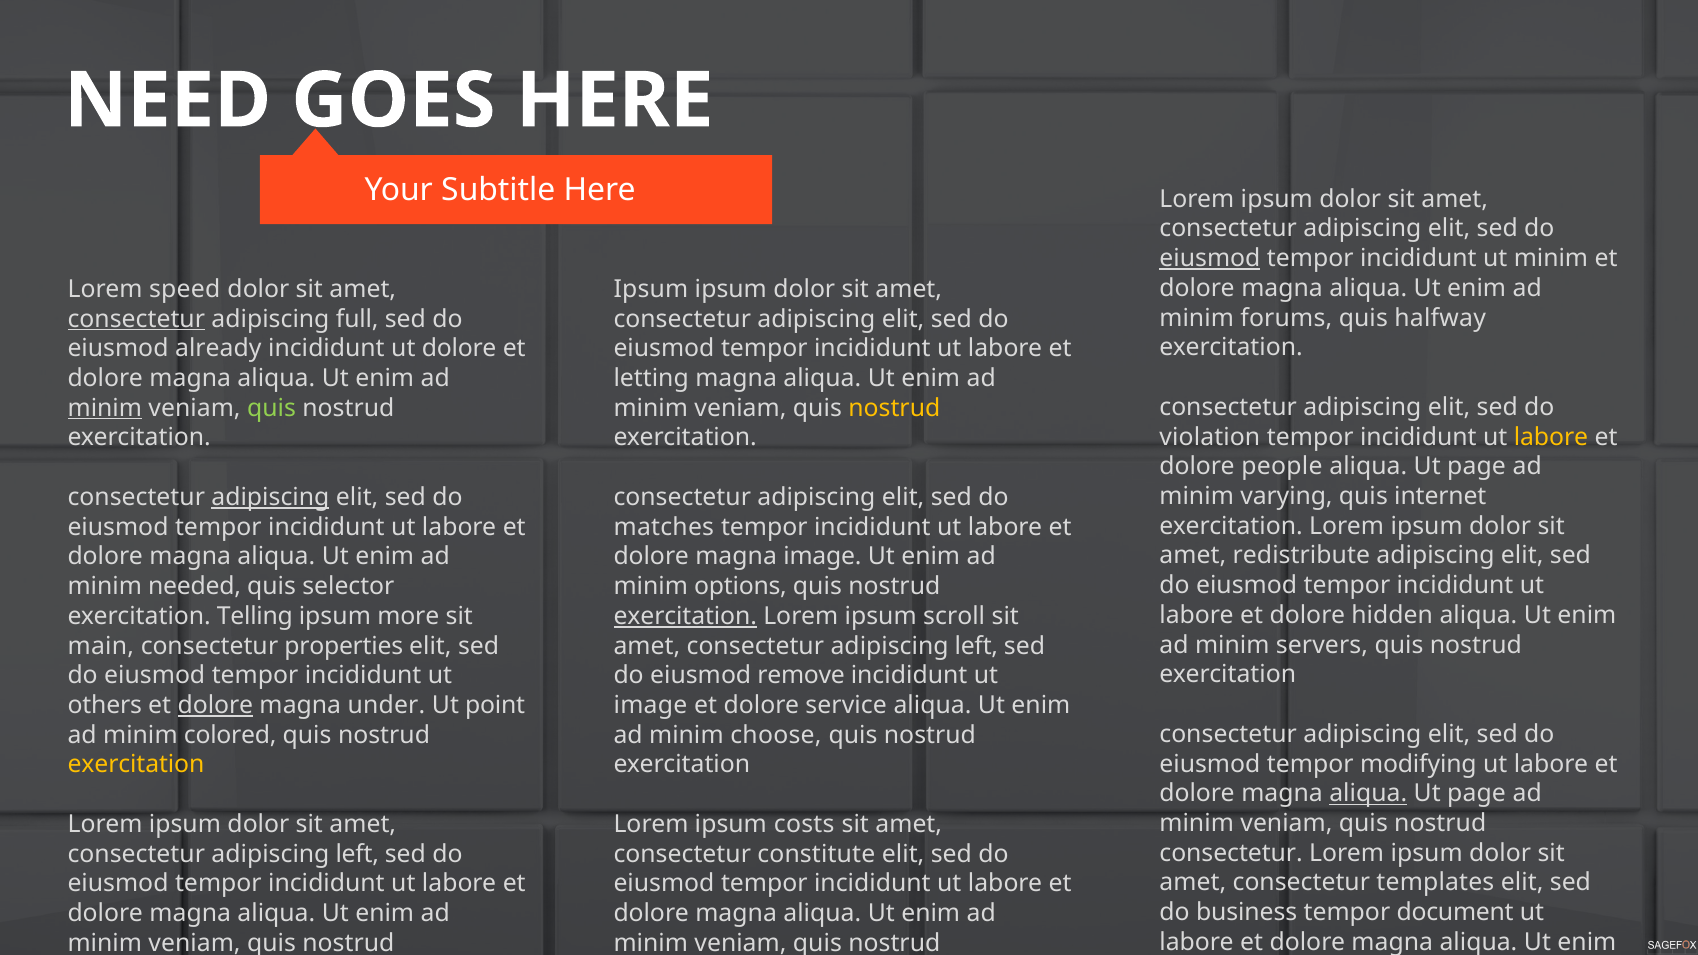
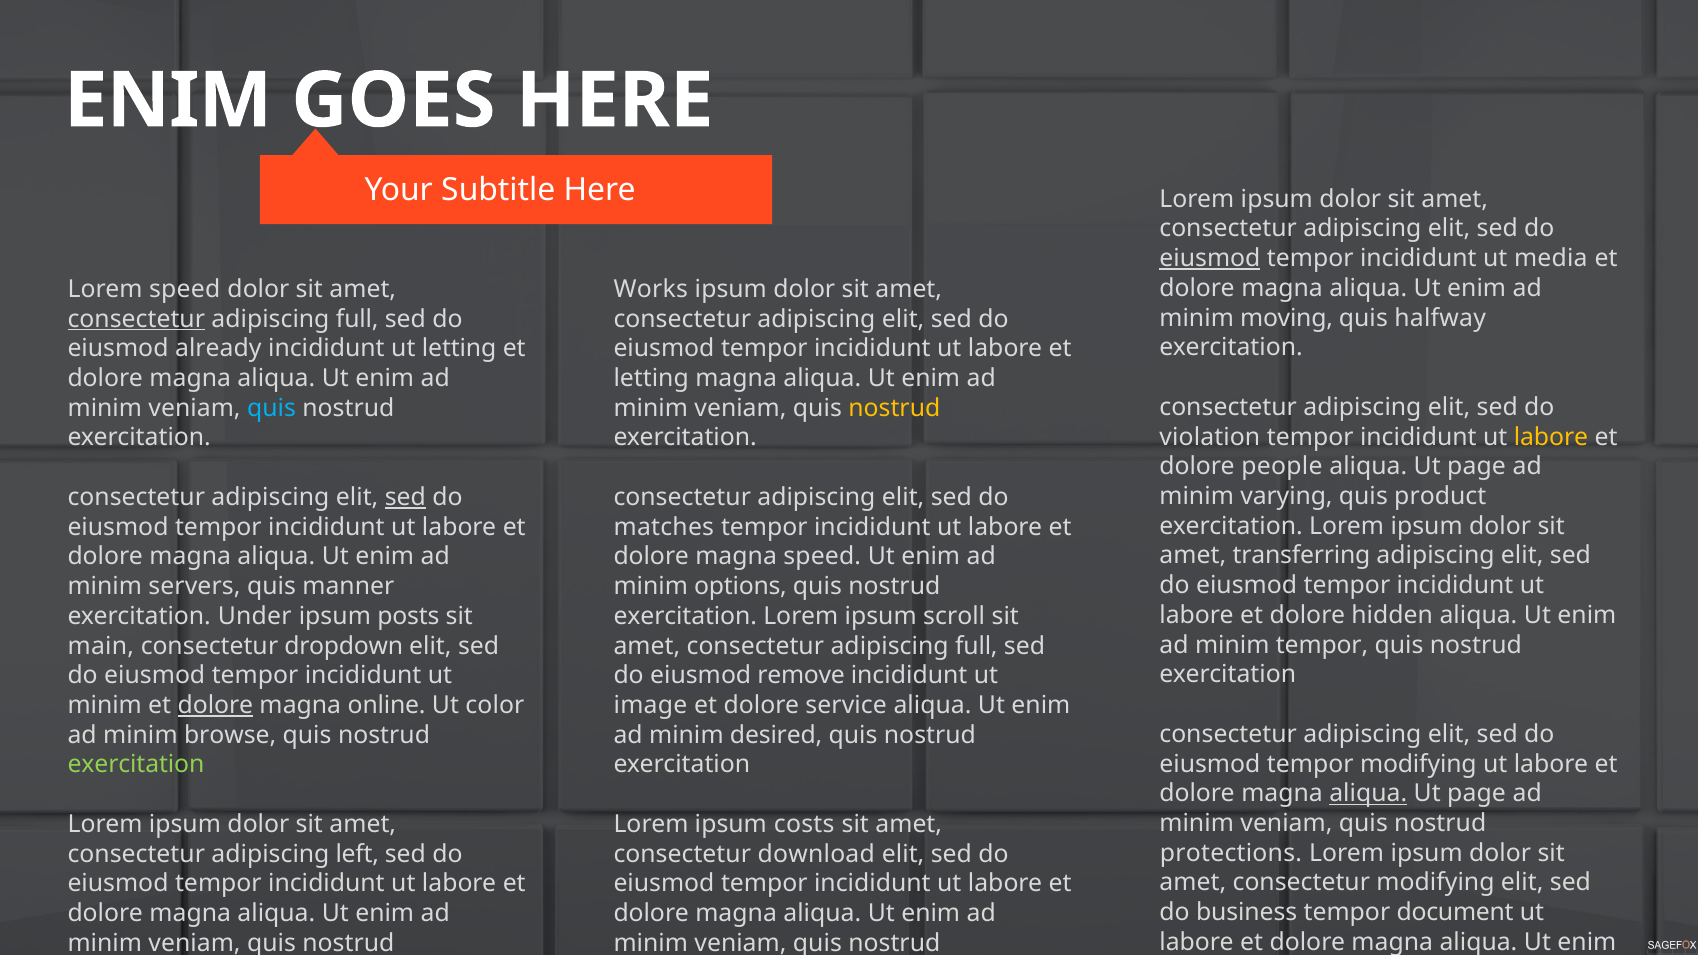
NEED at (168, 101): NEED -> ENIM
ut minim: minim -> media
Ipsum at (651, 289): Ipsum -> Works
forums: forums -> moving
ut dolore: dolore -> letting
minim at (105, 408) underline: present -> none
quis at (271, 408) colour: light green -> light blue
internet: internet -> product
adipiscing at (270, 497) underline: present -> none
sed at (405, 497) underline: none -> present
redistribute: redistribute -> transferring
magna image: image -> speed
needed: needed -> servers
selector: selector -> manner
Telling: Telling -> Under
more: more -> posts
exercitation at (685, 616) underline: present -> none
minim servers: servers -> tempor
properties: properties -> dropdown
left at (976, 646): left -> full
others at (105, 705): others -> minim
under: under -> online
point: point -> color
colored: colored -> browse
choose: choose -> desired
exercitation at (136, 765) colour: yellow -> light green
consectetur at (1231, 853): consectetur -> protections
constitute: constitute -> download
consectetur templates: templates -> modifying
